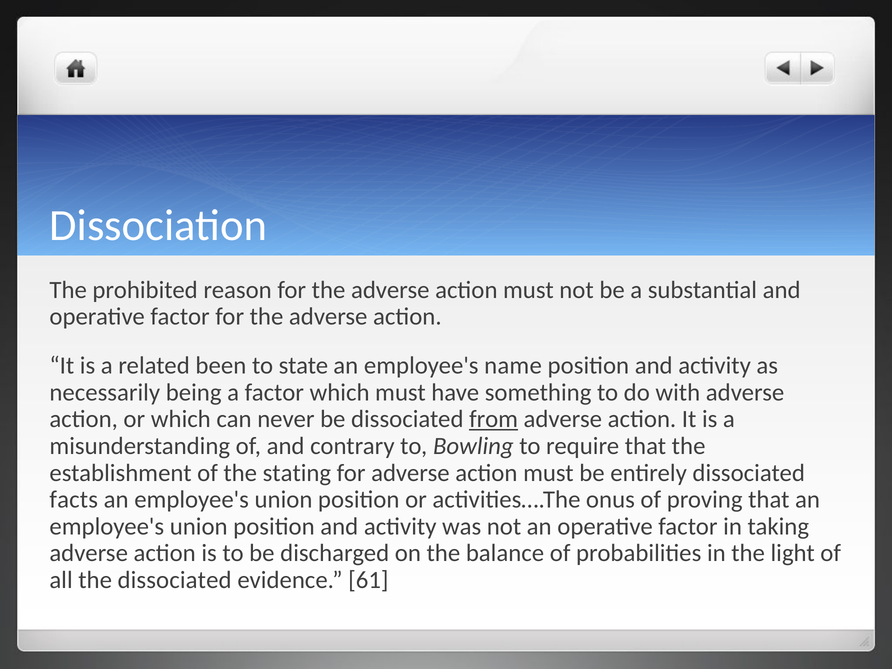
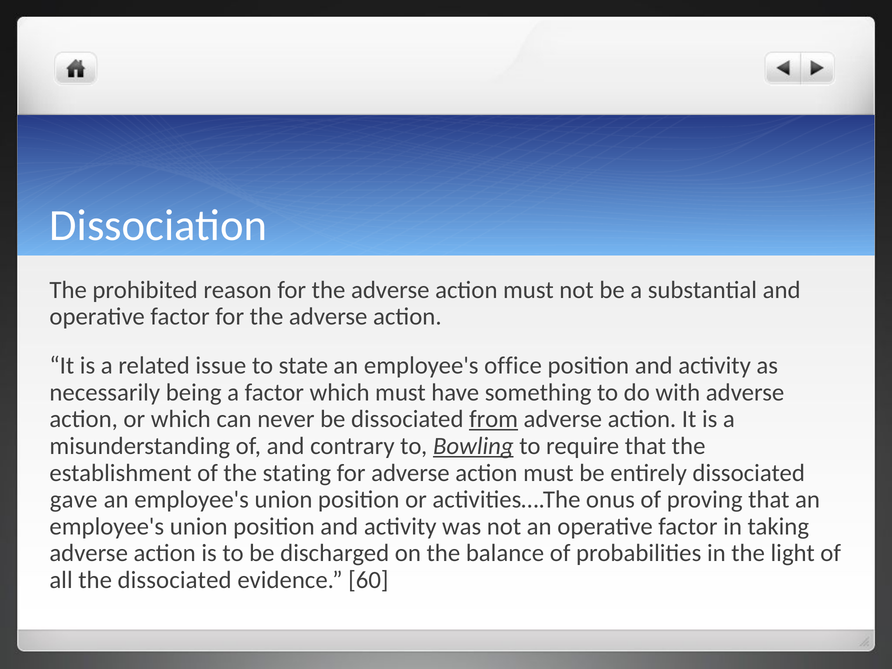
been: been -> issue
name: name -> office
Bowling underline: none -> present
facts: facts -> gave
61: 61 -> 60
